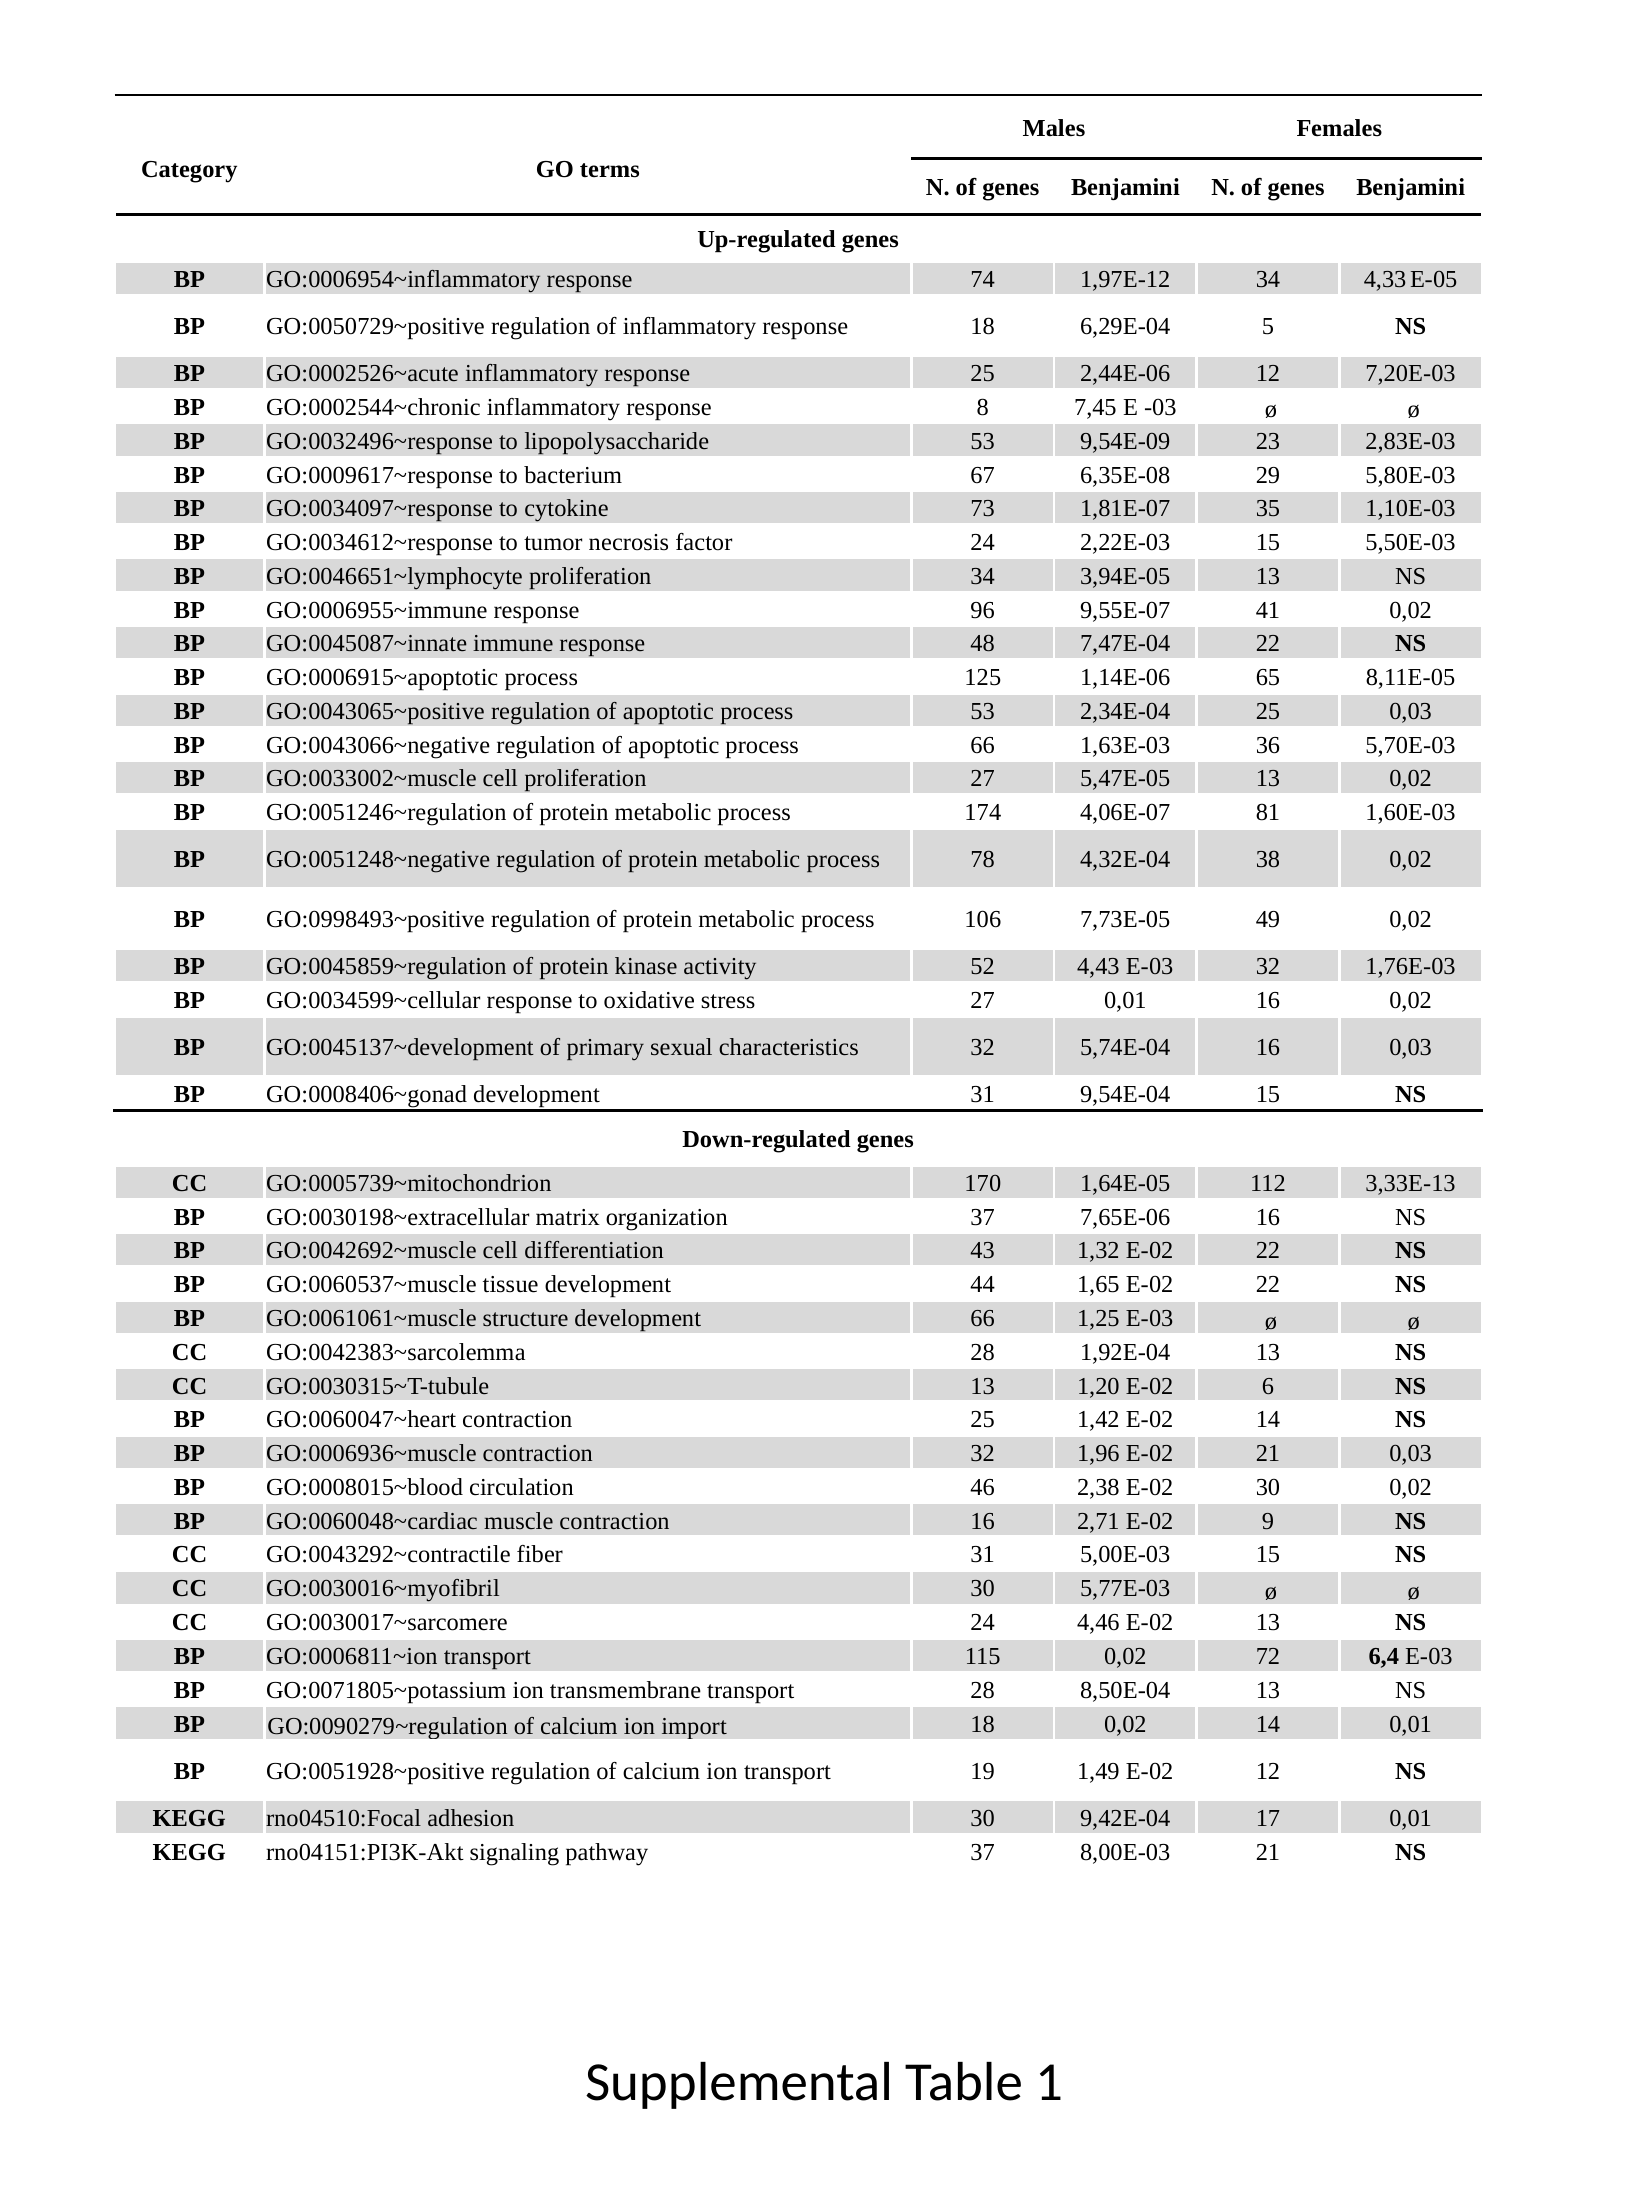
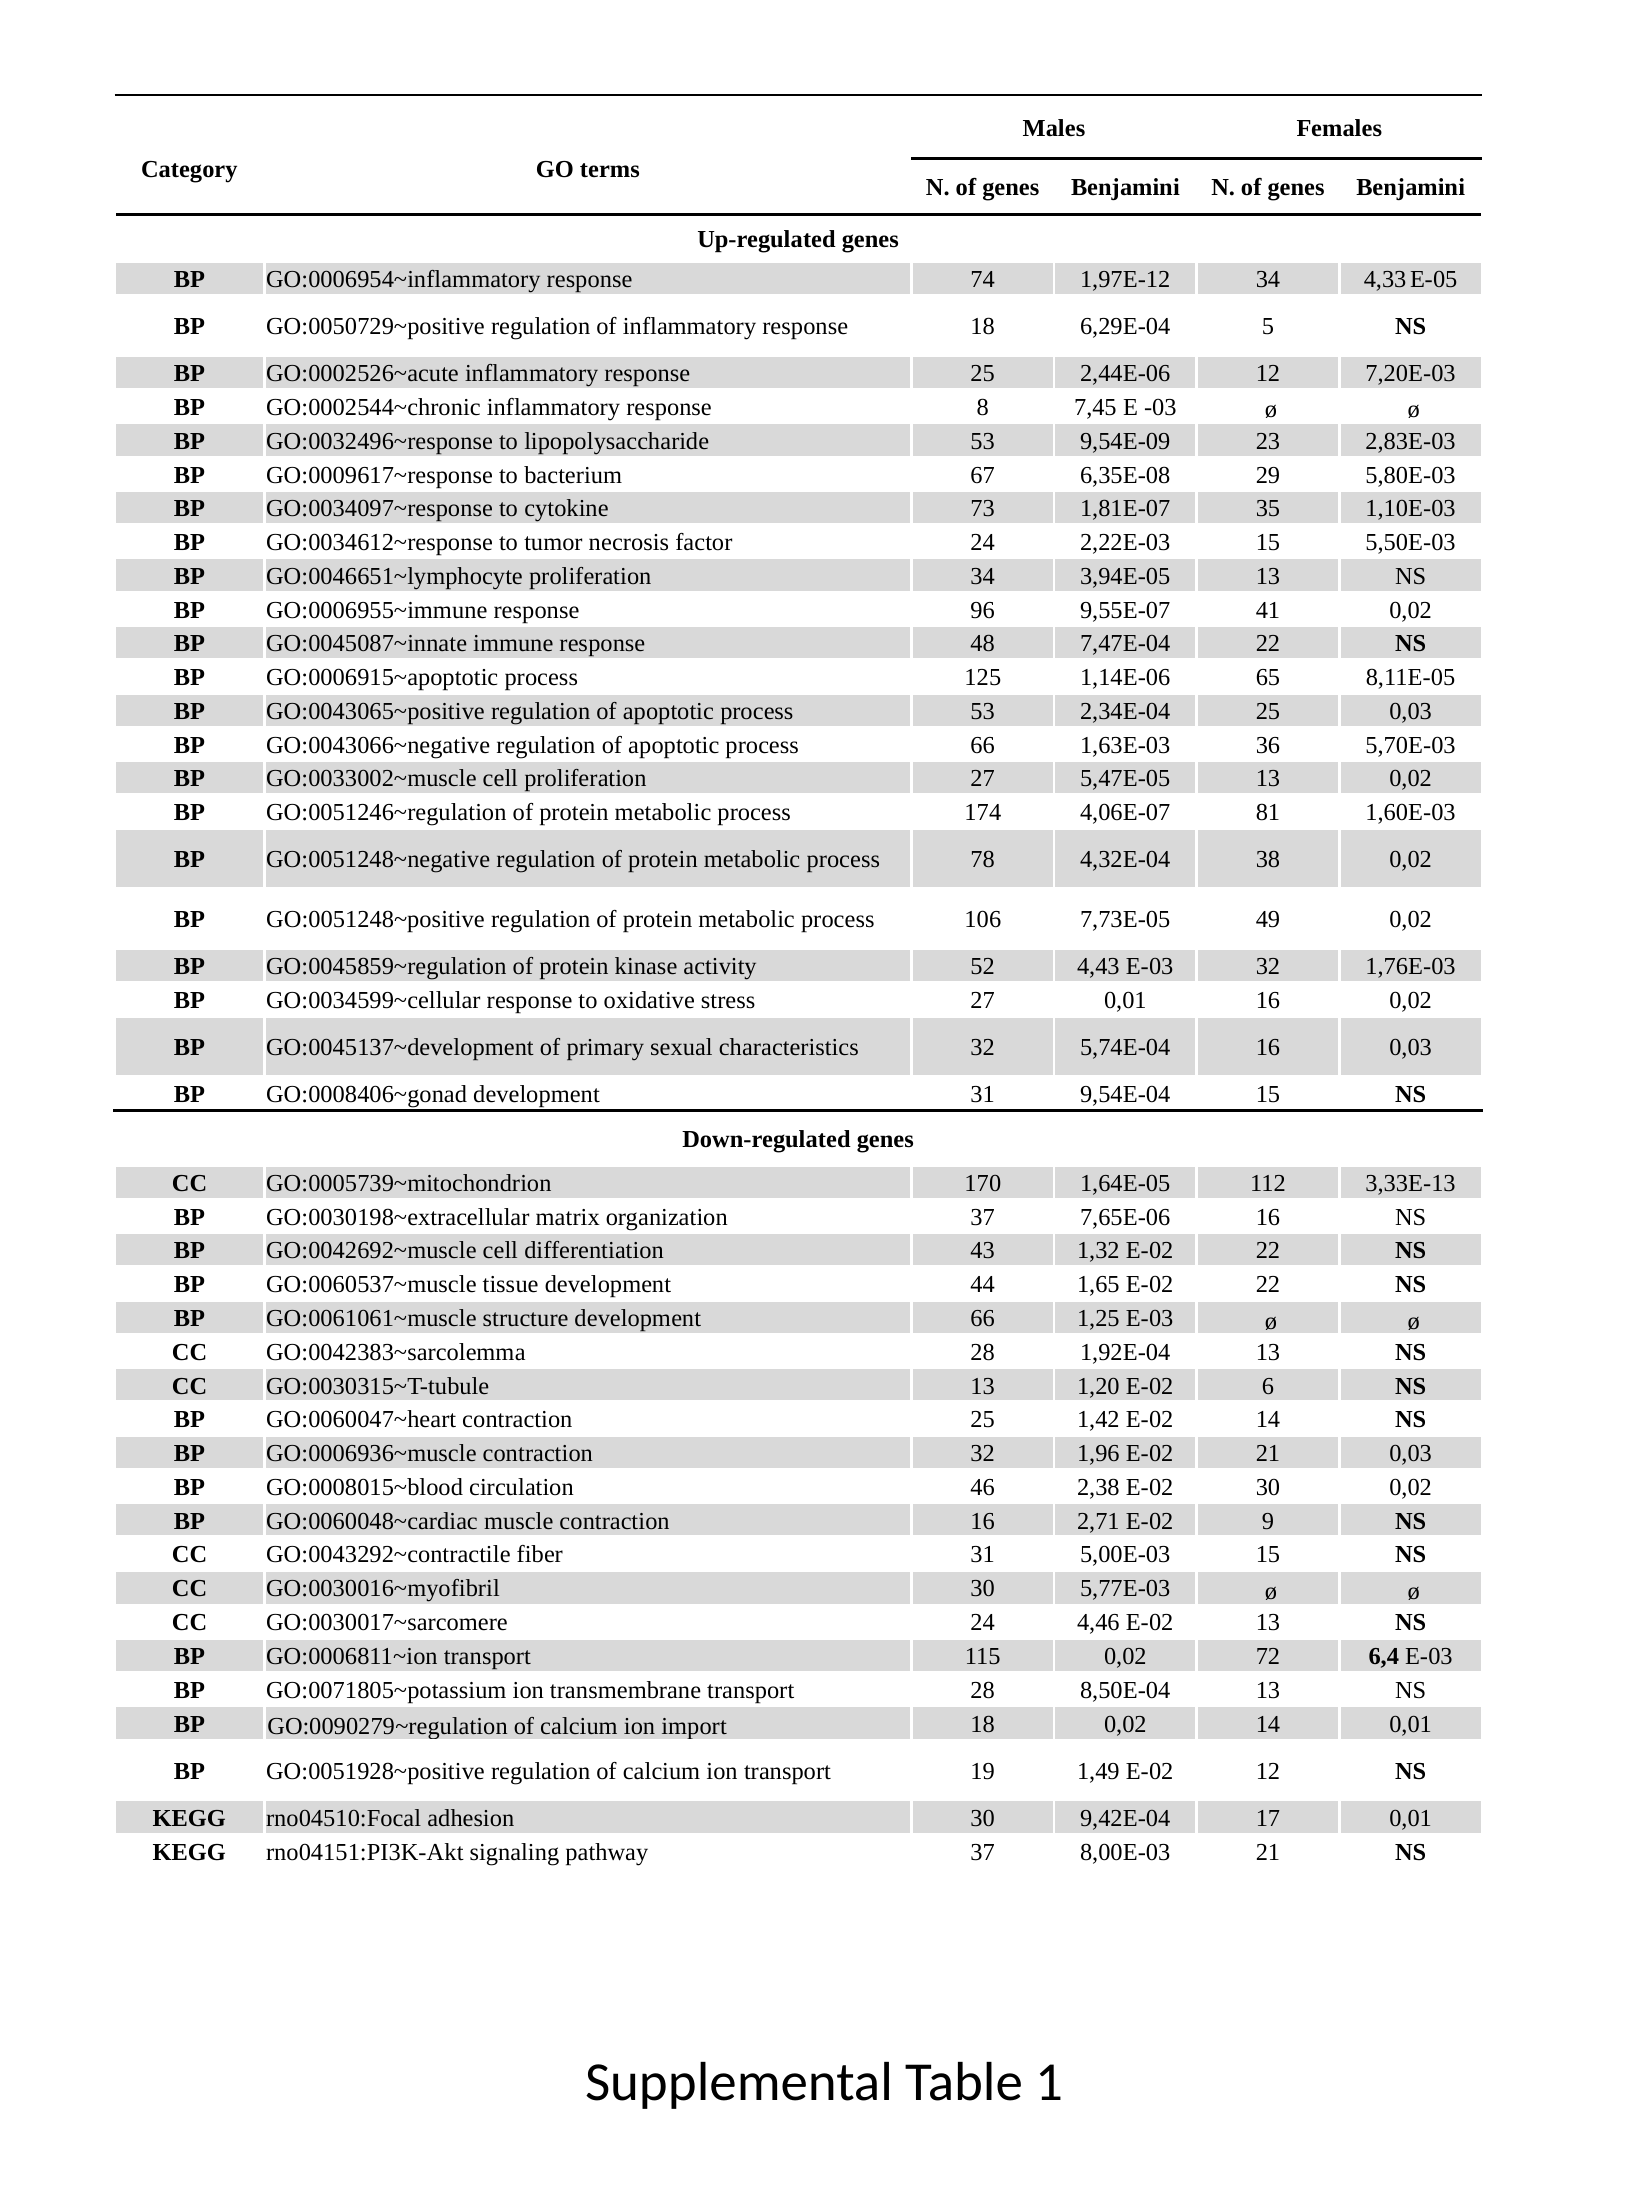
GO:0998493~positive: GO:0998493~positive -> GO:0051248~positive
